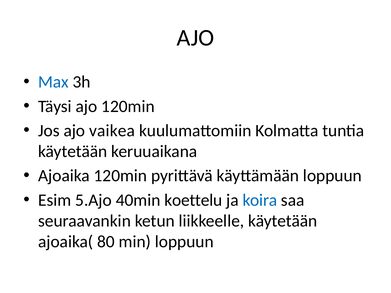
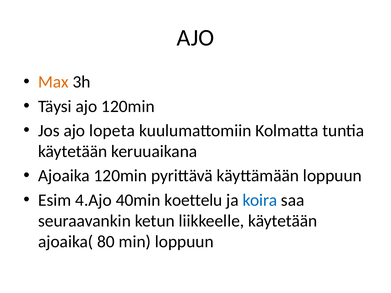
Max colour: blue -> orange
vaikea: vaikea -> lopeta
5.Ajo: 5.Ajo -> 4.Ajo
